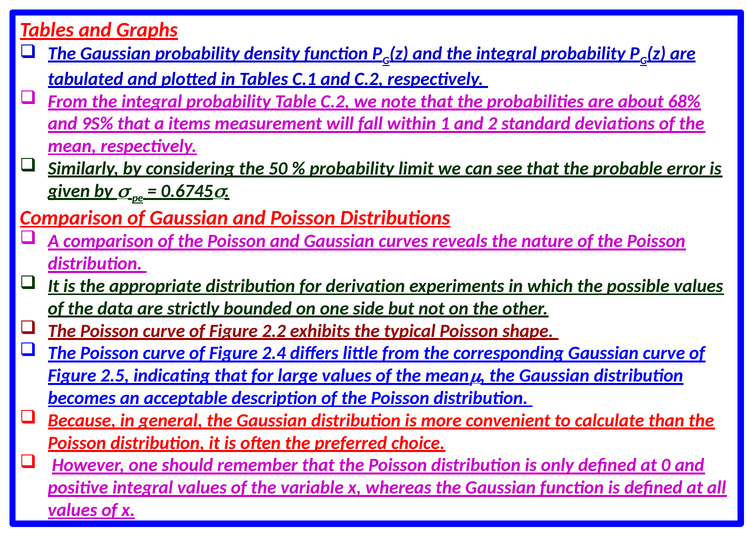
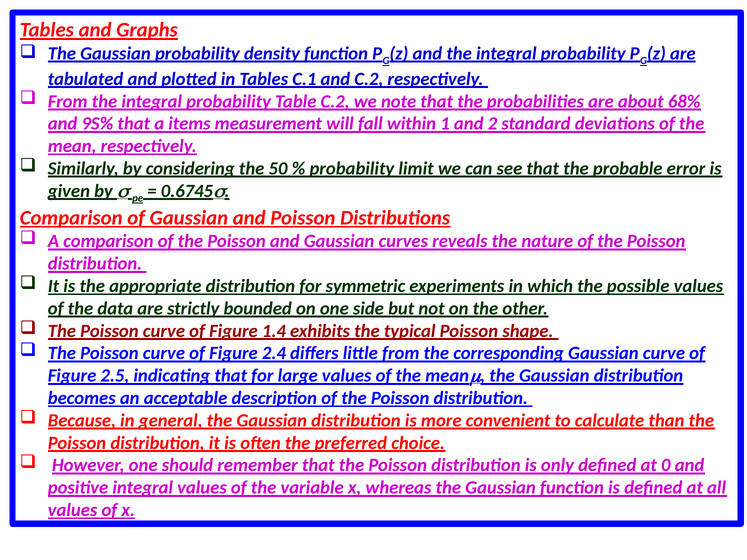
derivation: derivation -> symmetric
2.2: 2.2 -> 1.4
